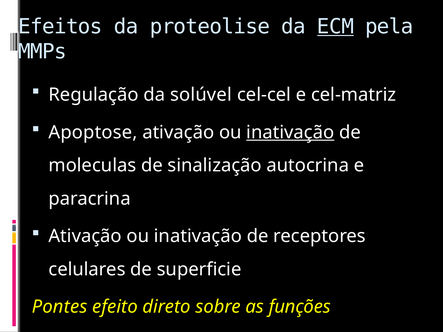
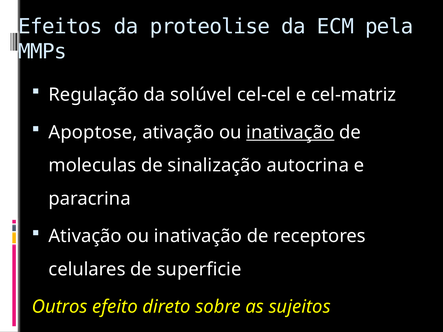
ECM underline: present -> none
Pontes: Pontes -> Outros
funções: funções -> sujeitos
